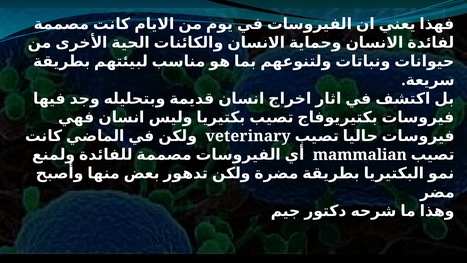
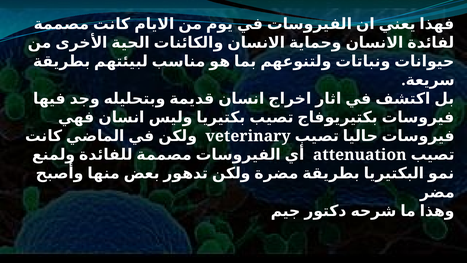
mammalian: mammalian -> attenuation
